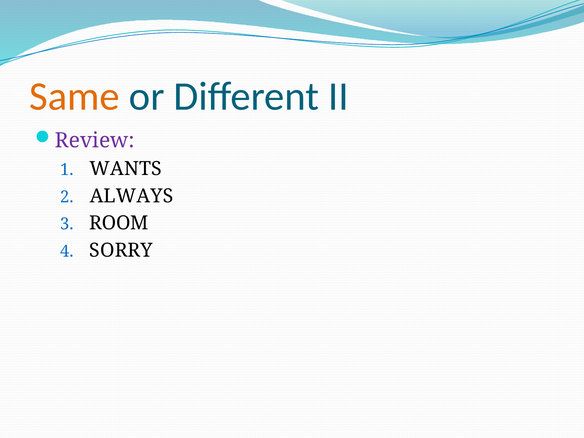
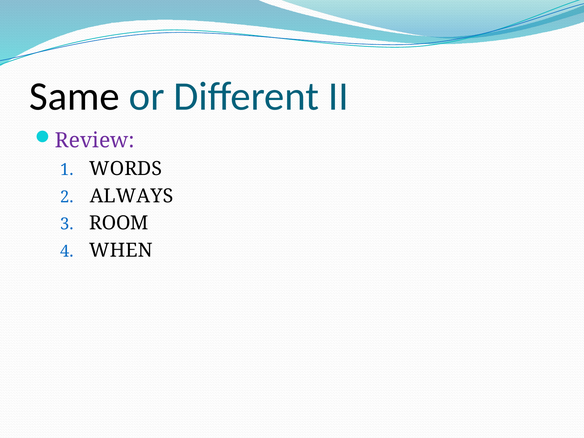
Same colour: orange -> black
WANTS: WANTS -> WORDS
SORRY: SORRY -> WHEN
